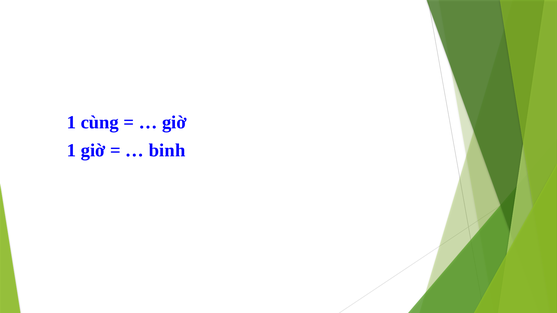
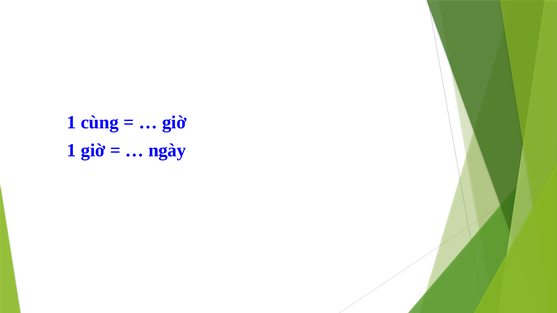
binh: binh -> ngày
